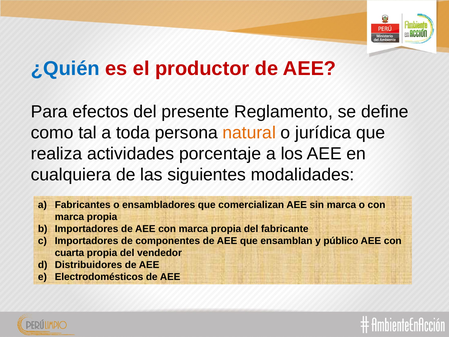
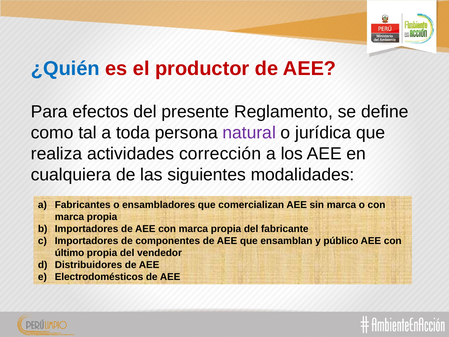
natural colour: orange -> purple
porcentaje: porcentaje -> corrección
cuarta: cuarta -> último
